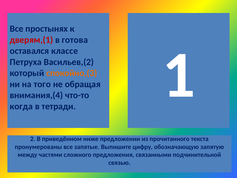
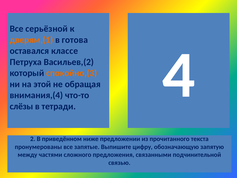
простынях: простынях -> серьёзной
дверям,(1 colour: red -> orange
того: того -> этой
когда: когда -> слёзы
1: 1 -> 4
